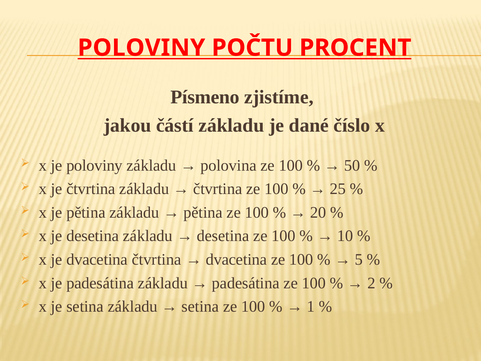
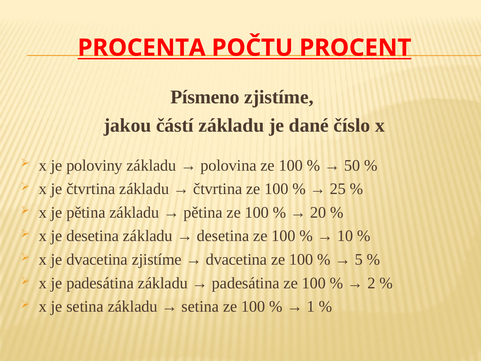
POLOVINY at (141, 48): POLOVINY -> PROCENTA
dvacetina čtvrtina: čtvrtina -> zjistíme
